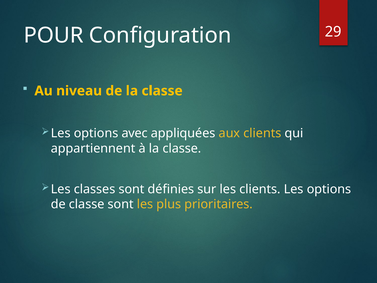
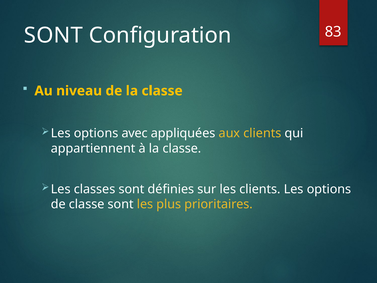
POUR at (54, 35): POUR -> SONT
29: 29 -> 83
